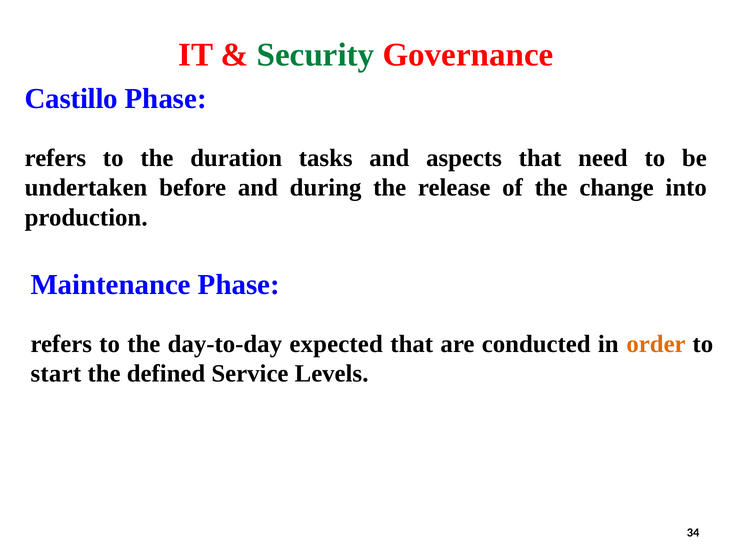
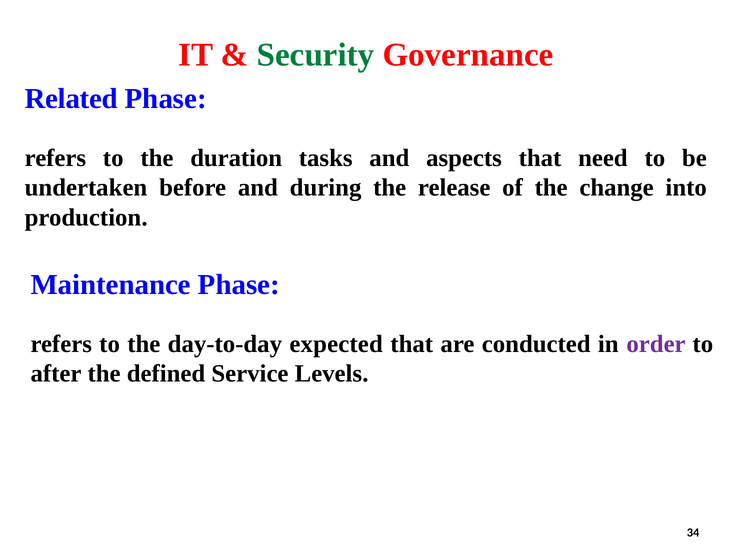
Castillo: Castillo -> Related
order colour: orange -> purple
start: start -> after
